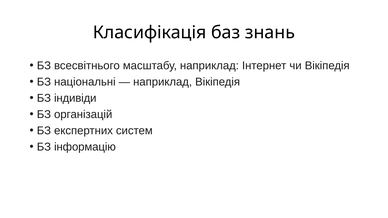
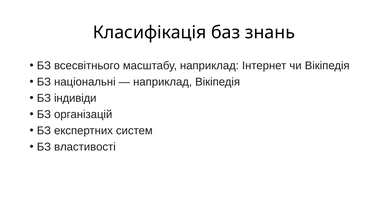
інформацію: інформацію -> властивості
